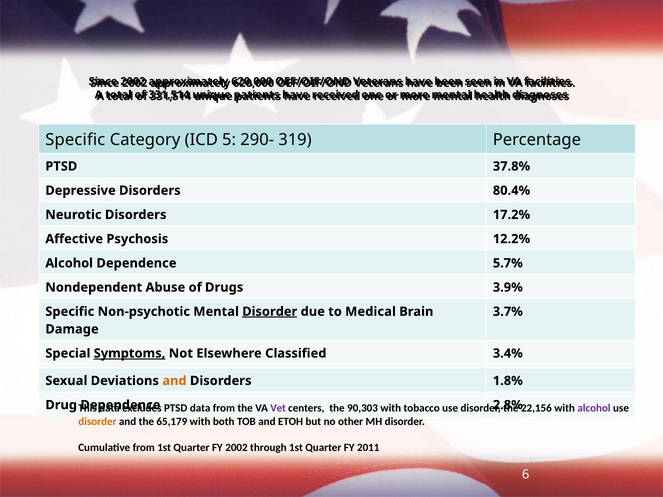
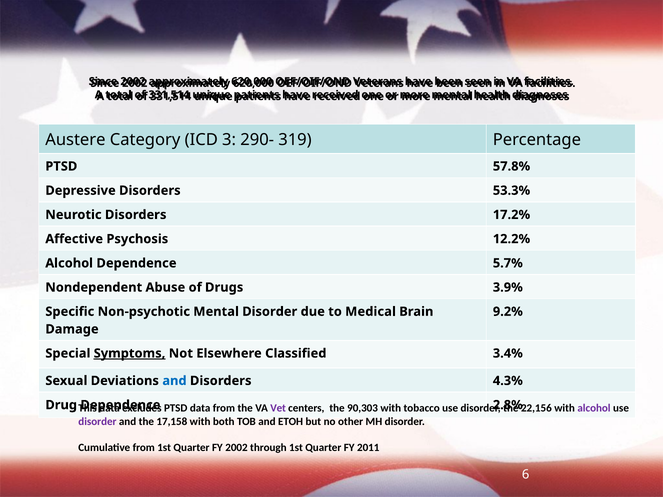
Specific at (75, 140): Specific -> Austere
5: 5 -> 3
37.8%: 37.8% -> 57.8%
80.4%: 80.4% -> 53.3%
Disorder at (270, 312) underline: present -> none
3.7%: 3.7% -> 9.2%
and at (174, 381) colour: orange -> blue
1.8%: 1.8% -> 4.3%
disorder at (97, 422) colour: orange -> purple
65,179: 65,179 -> 17,158
